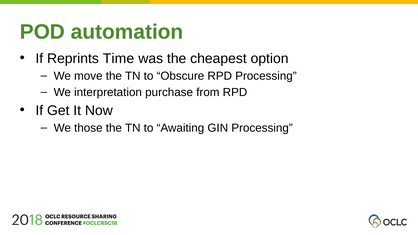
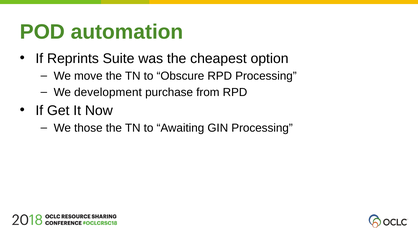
Time: Time -> Suite
interpretation: interpretation -> development
